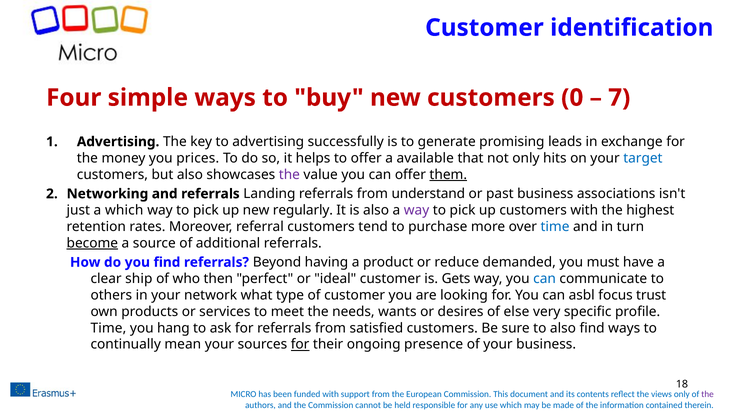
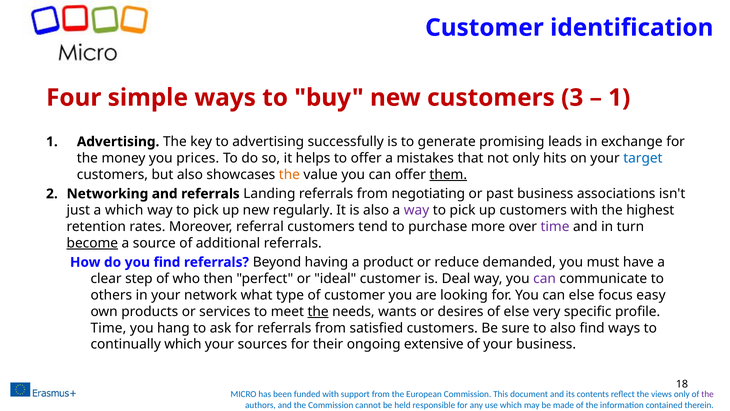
0: 0 -> 3
7 at (619, 98): 7 -> 1
available: available -> mistakes
the at (289, 174) colour: purple -> orange
understand: understand -> negotiating
time at (555, 226) colour: blue -> purple
ship: ship -> step
Gets: Gets -> Deal
can at (545, 278) colour: blue -> purple
can asbl: asbl -> else
trust: trust -> easy
the at (318, 311) underline: none -> present
continually mean: mean -> which
for at (300, 344) underline: present -> none
presence: presence -> extensive
